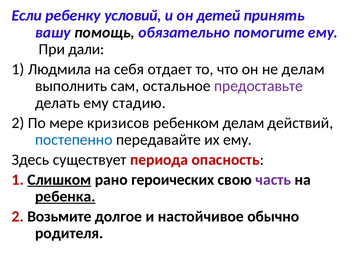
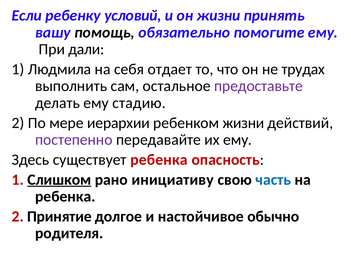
он детей: детей -> жизни
не делам: делам -> трудах
кризисов: кризисов -> иерархии
ребенком делам: делам -> жизни
постепенно colour: blue -> purple
существует периода: периода -> ребенка
героических: героических -> инициативу
часть colour: purple -> blue
ребенка at (65, 197) underline: present -> none
Возьмите: Возьмите -> Принятие
